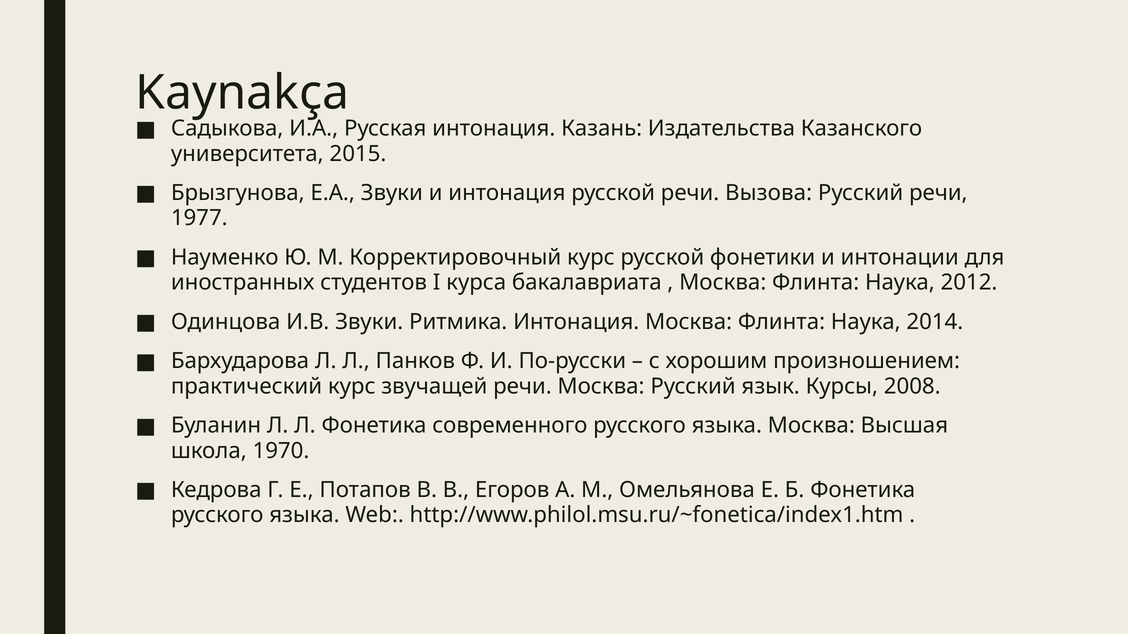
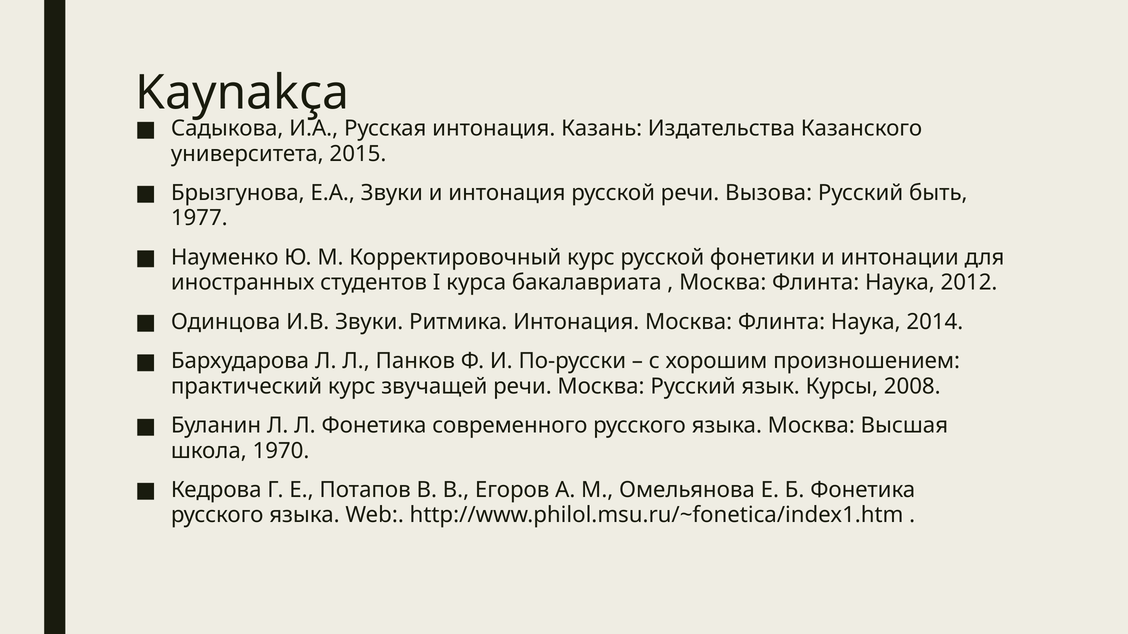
Русский речи: речи -> быть
